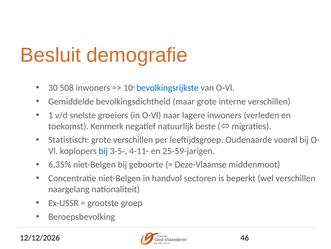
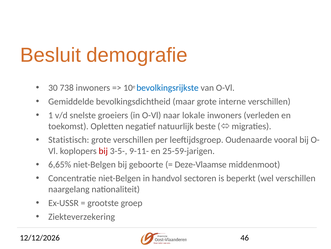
508: 508 -> 738
lagere: lagere -> lokale
Kenmerk: Kenmerk -> Opletten
bij at (103, 151) colour: blue -> red
4-11-: 4-11- -> 9-11-
6,35%: 6,35% -> 6,65%
Beroepsbevolking: Beroepsbevolking -> Ziekteverzekering
